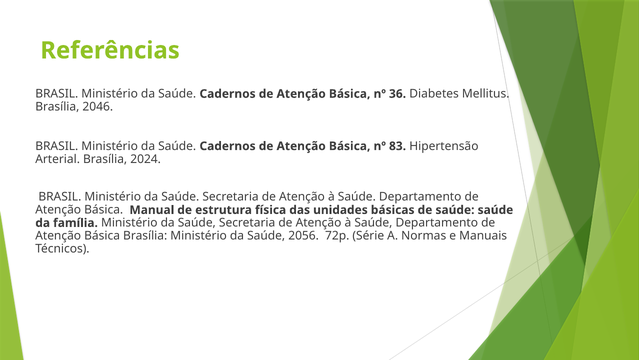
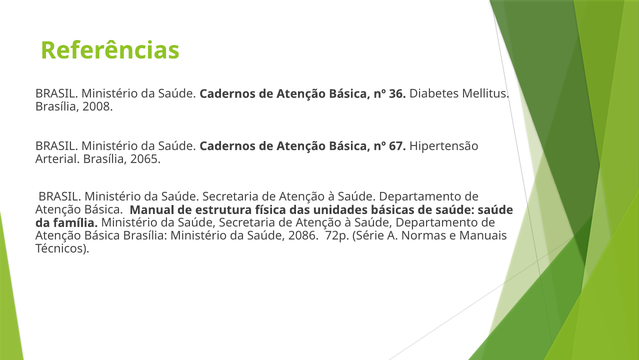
2046: 2046 -> 2008
83: 83 -> 67
2024: 2024 -> 2065
2056: 2056 -> 2086
